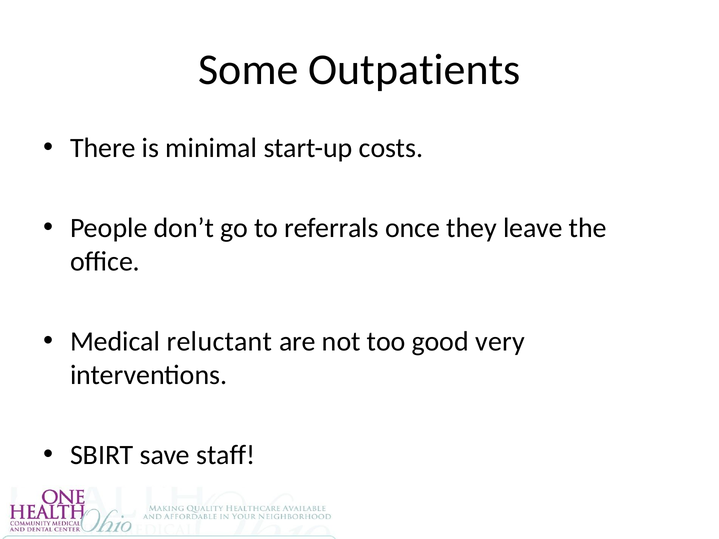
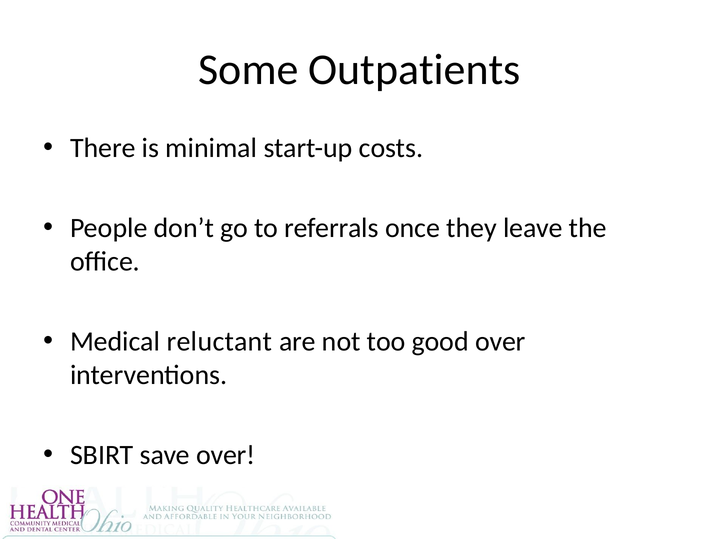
good very: very -> over
save staff: staff -> over
